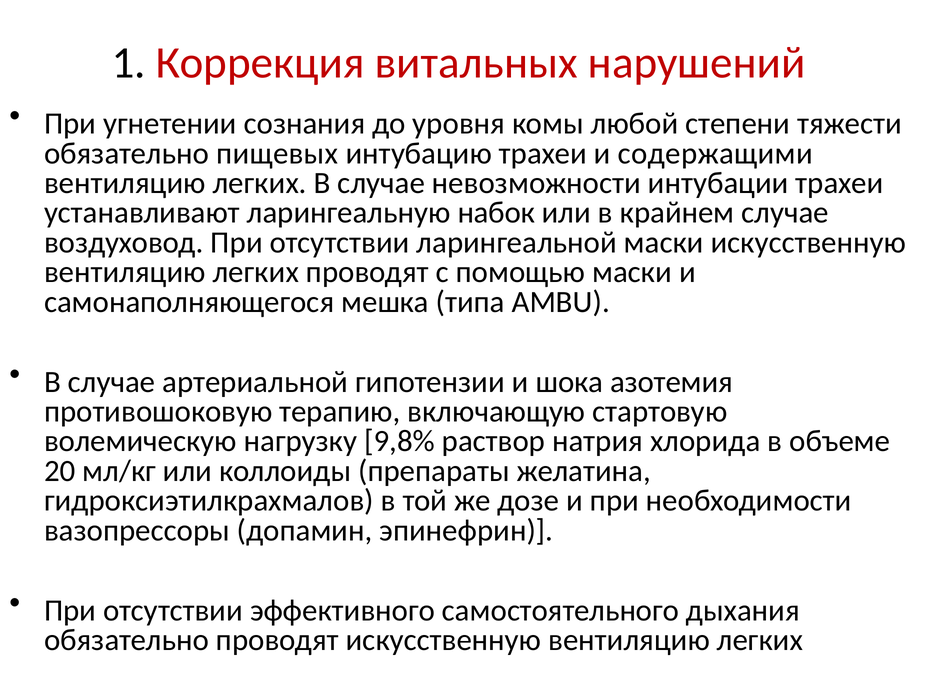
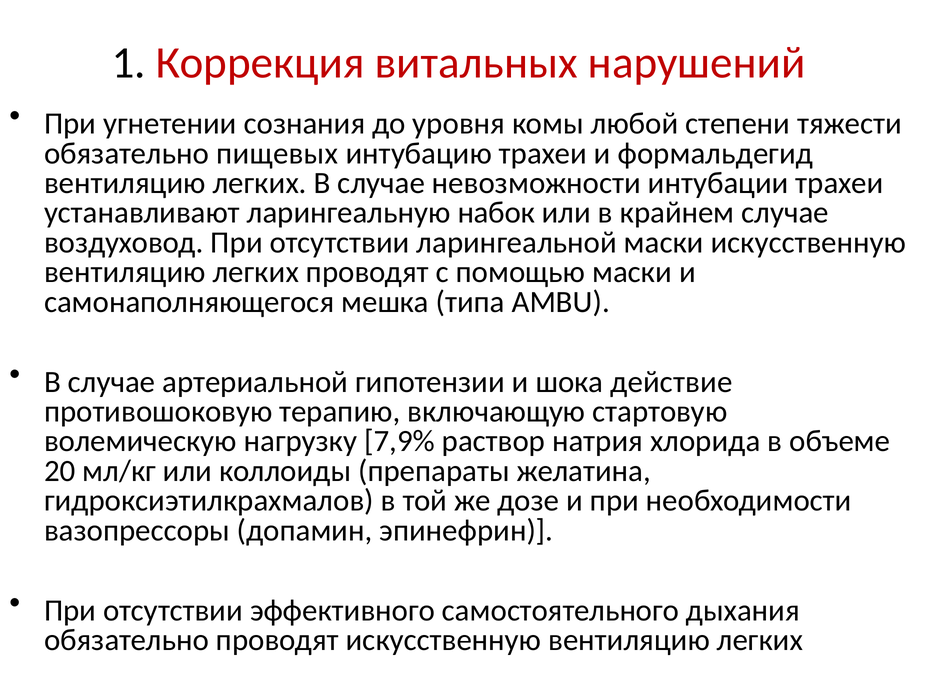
содержащими: содержащими -> формальдегид
азотемия: азотемия -> действие
9,8%: 9,8% -> 7,9%
